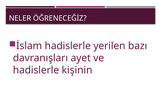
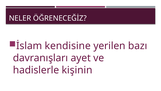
İslam hadislerle: hadislerle -> kendisine
